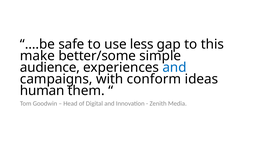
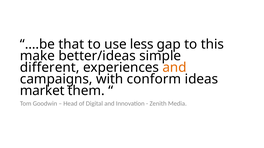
safe: safe -> that
better/some: better/some -> better/ideas
audience: audience -> different
and at (175, 68) colour: blue -> orange
human: human -> market
